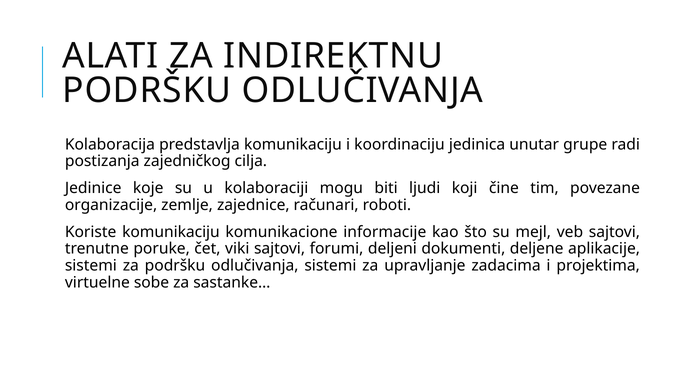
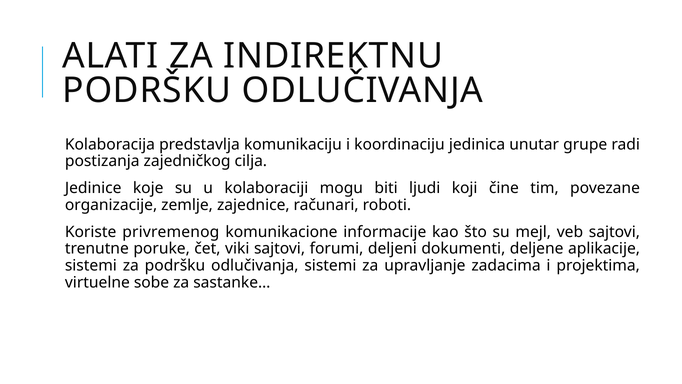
Koriste komunikaciju: komunikaciju -> privremenog
